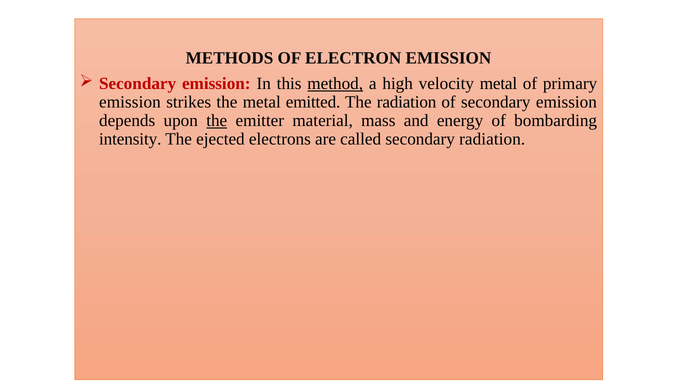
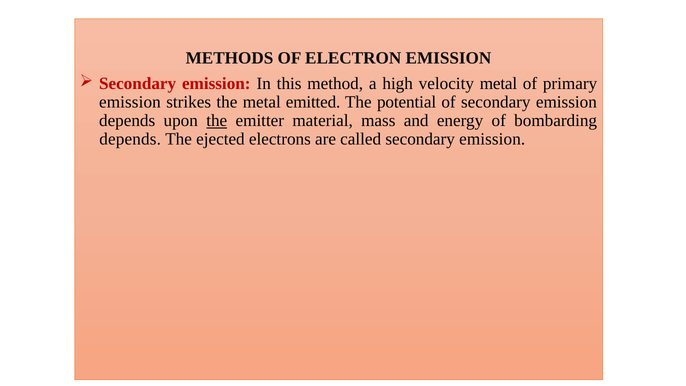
method underline: present -> none
The radiation: radiation -> potential
intensity at (130, 139): intensity -> depends
called secondary radiation: radiation -> emission
